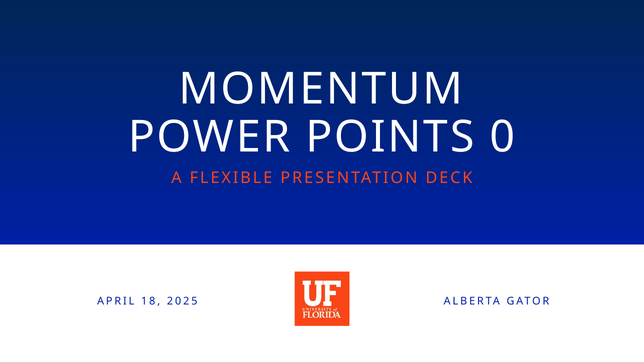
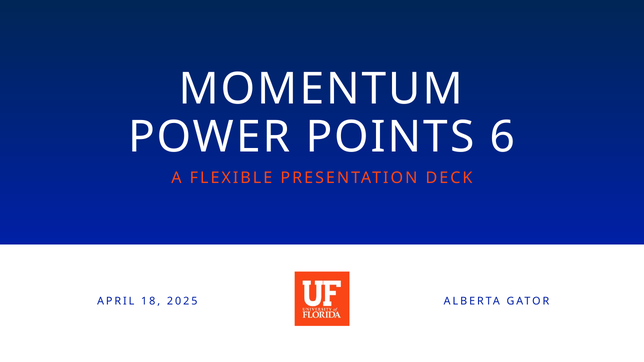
0: 0 -> 6
